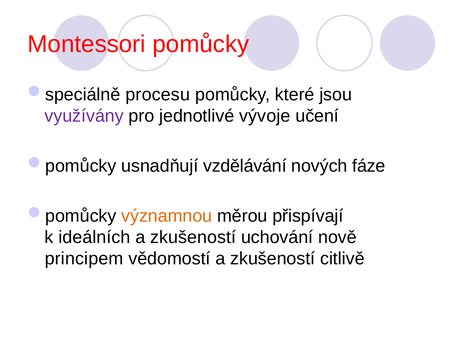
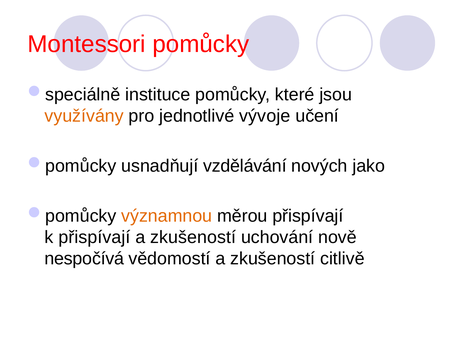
procesu: procesu -> instituce
využívány colour: purple -> orange
fáze: fáze -> jako
k ideálních: ideálních -> přispívají
principem: principem -> nespočívá
